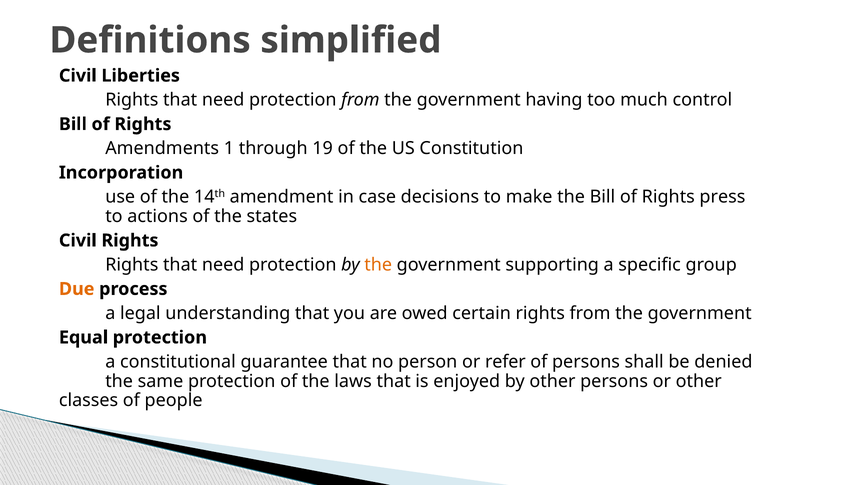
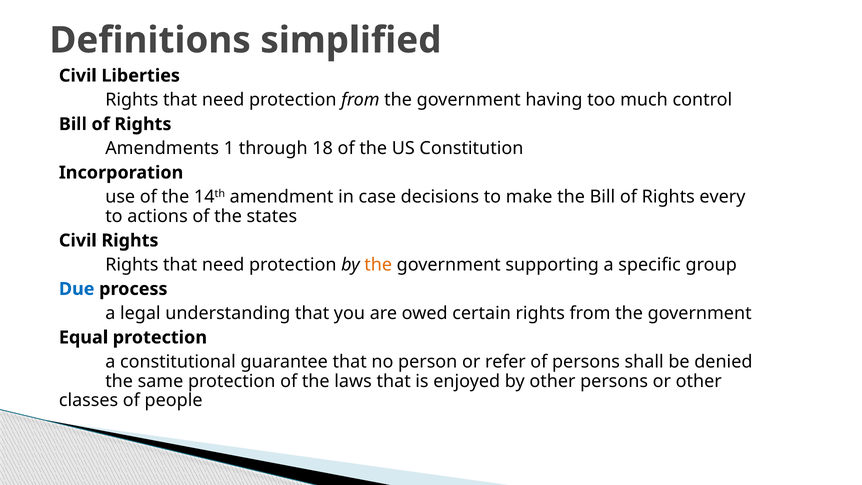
19: 19 -> 18
press: press -> every
Due colour: orange -> blue
